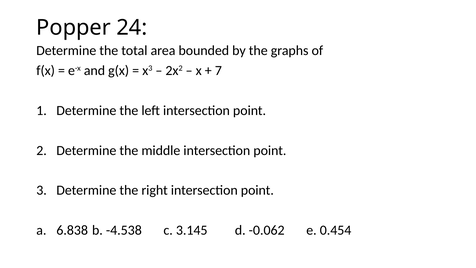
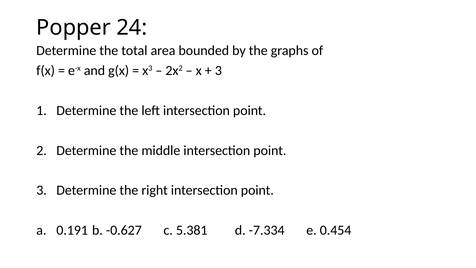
7 at (218, 70): 7 -> 3
6.838: 6.838 -> 0.191
-4.538: -4.538 -> -0.627
3.145: 3.145 -> 5.381
-0.062: -0.062 -> -7.334
